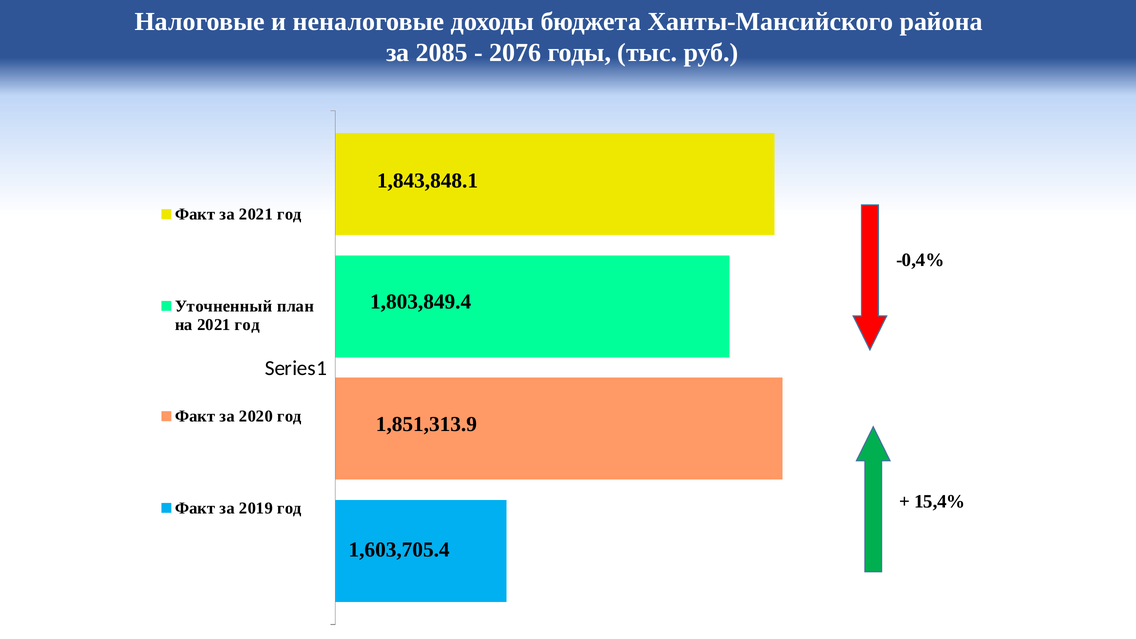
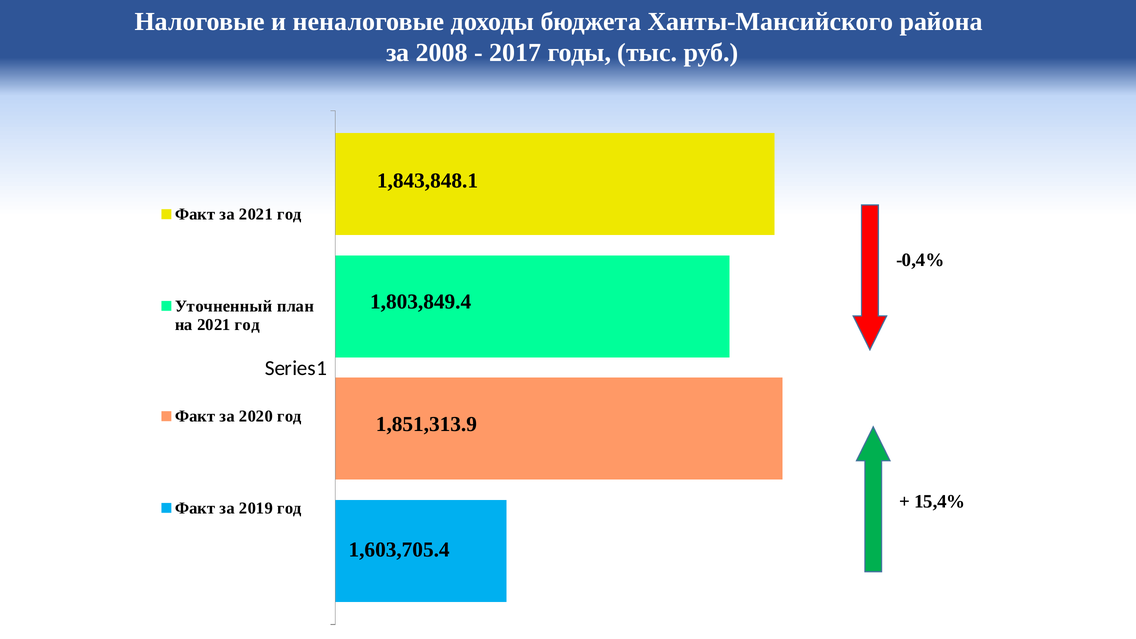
2085: 2085 -> 2008
2076: 2076 -> 2017
